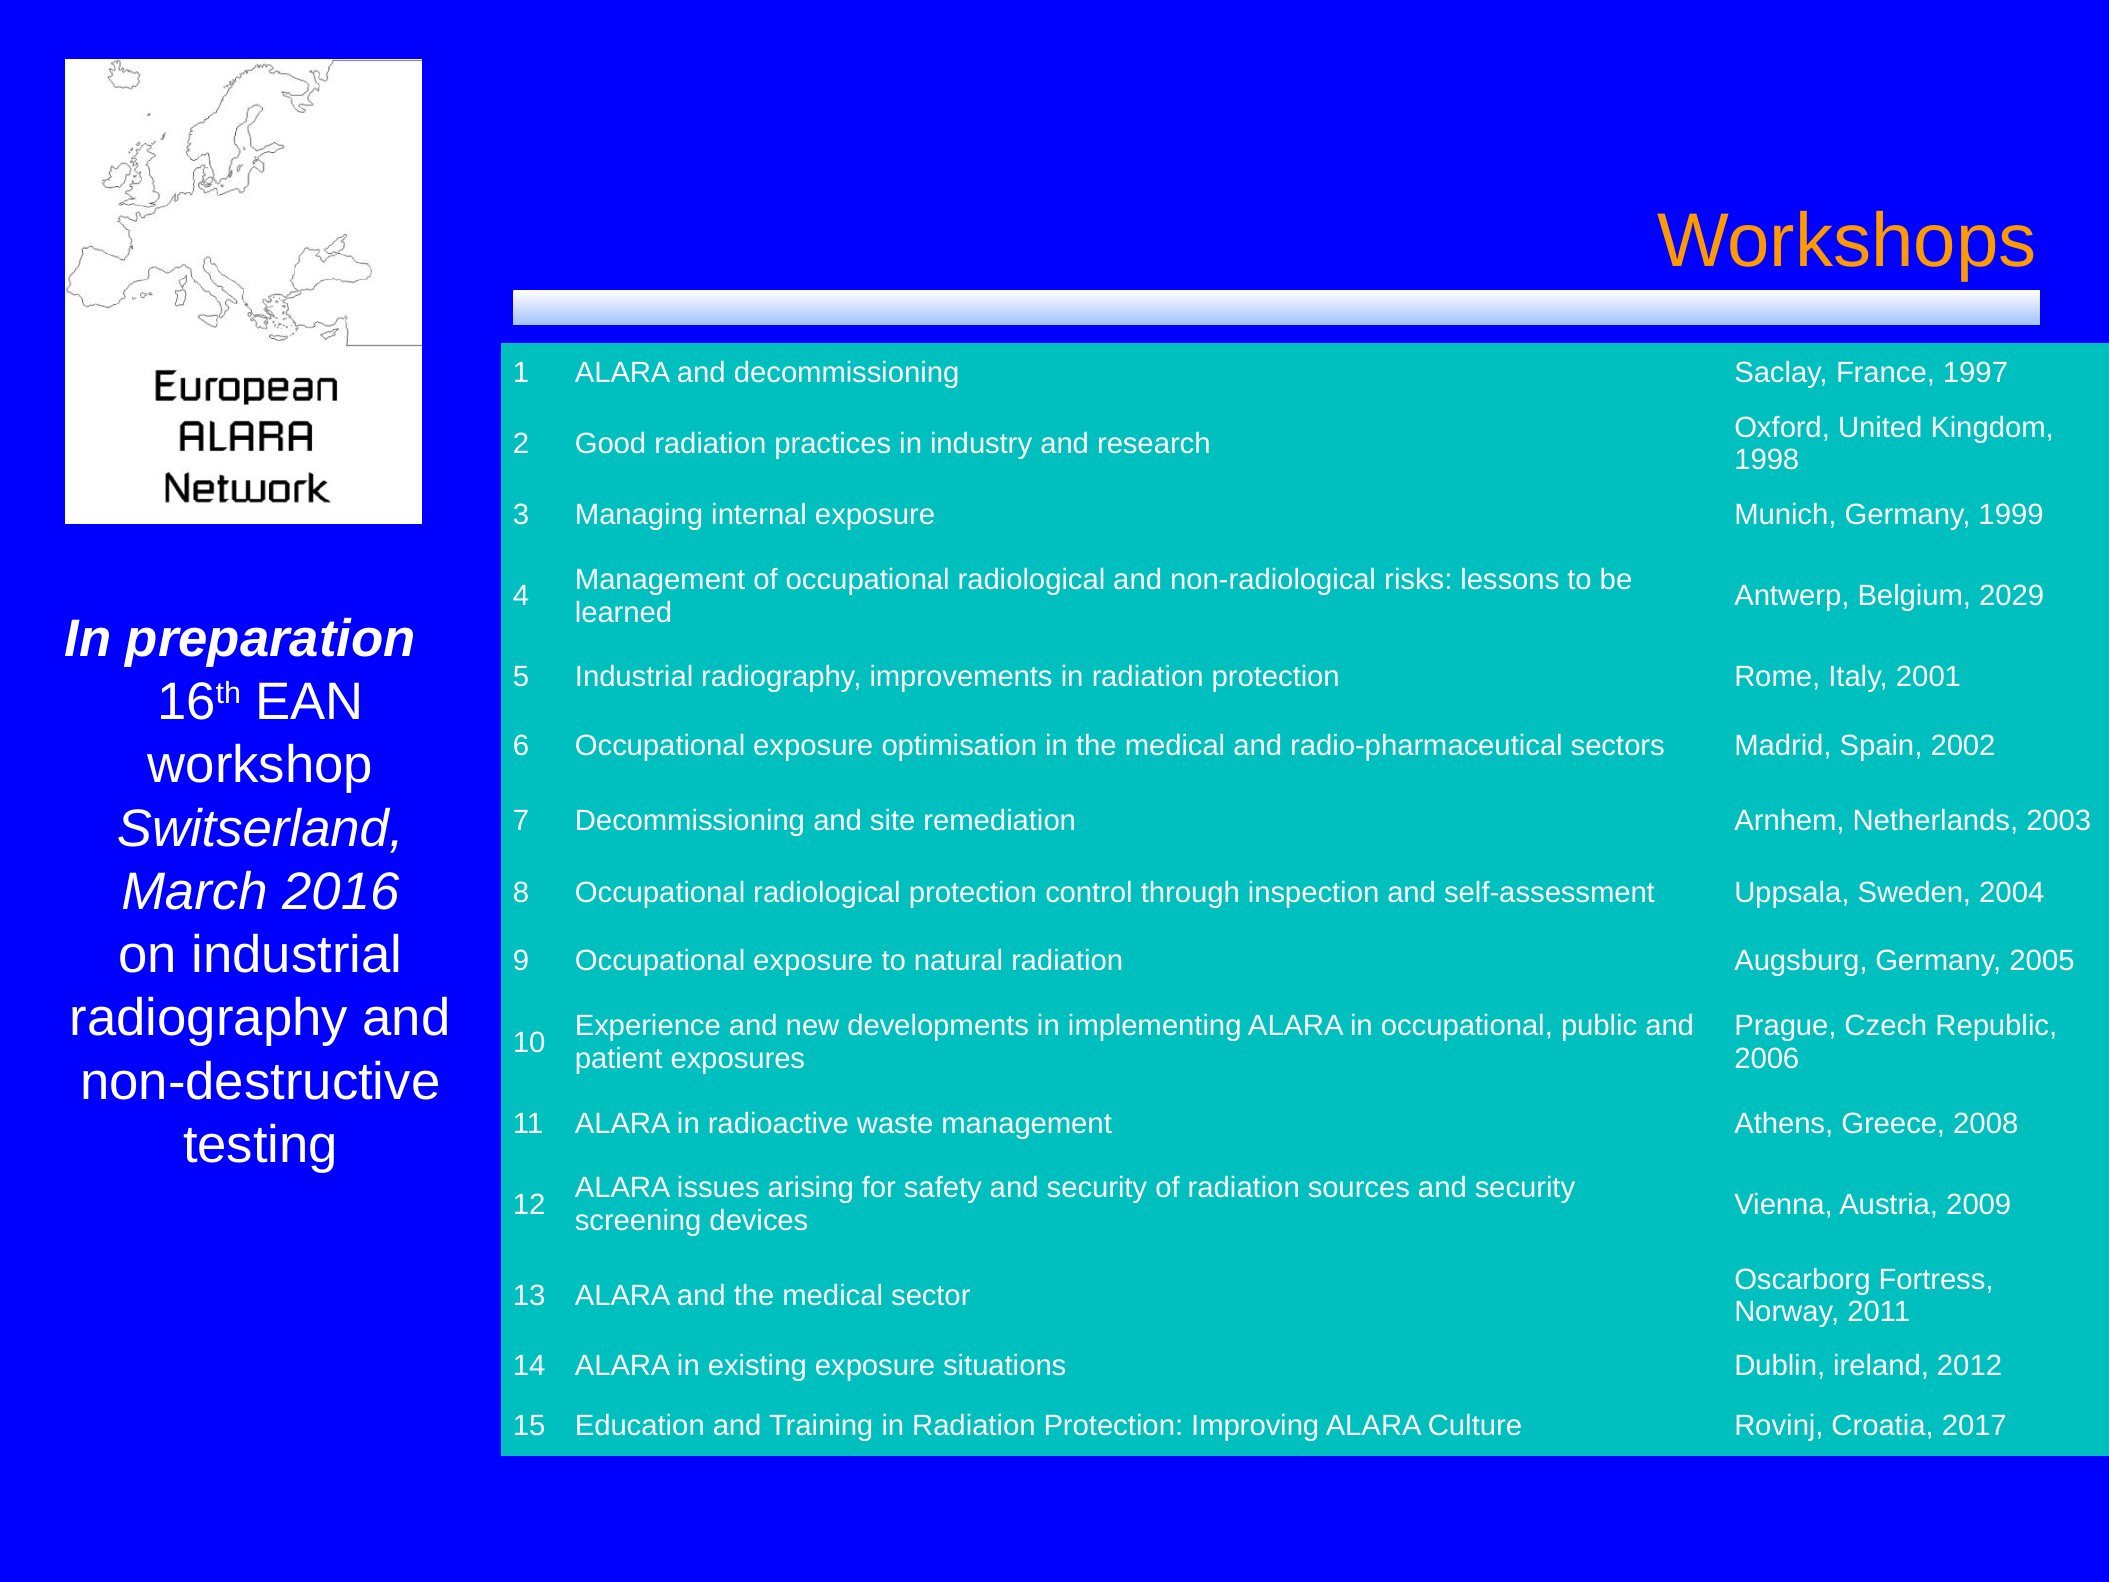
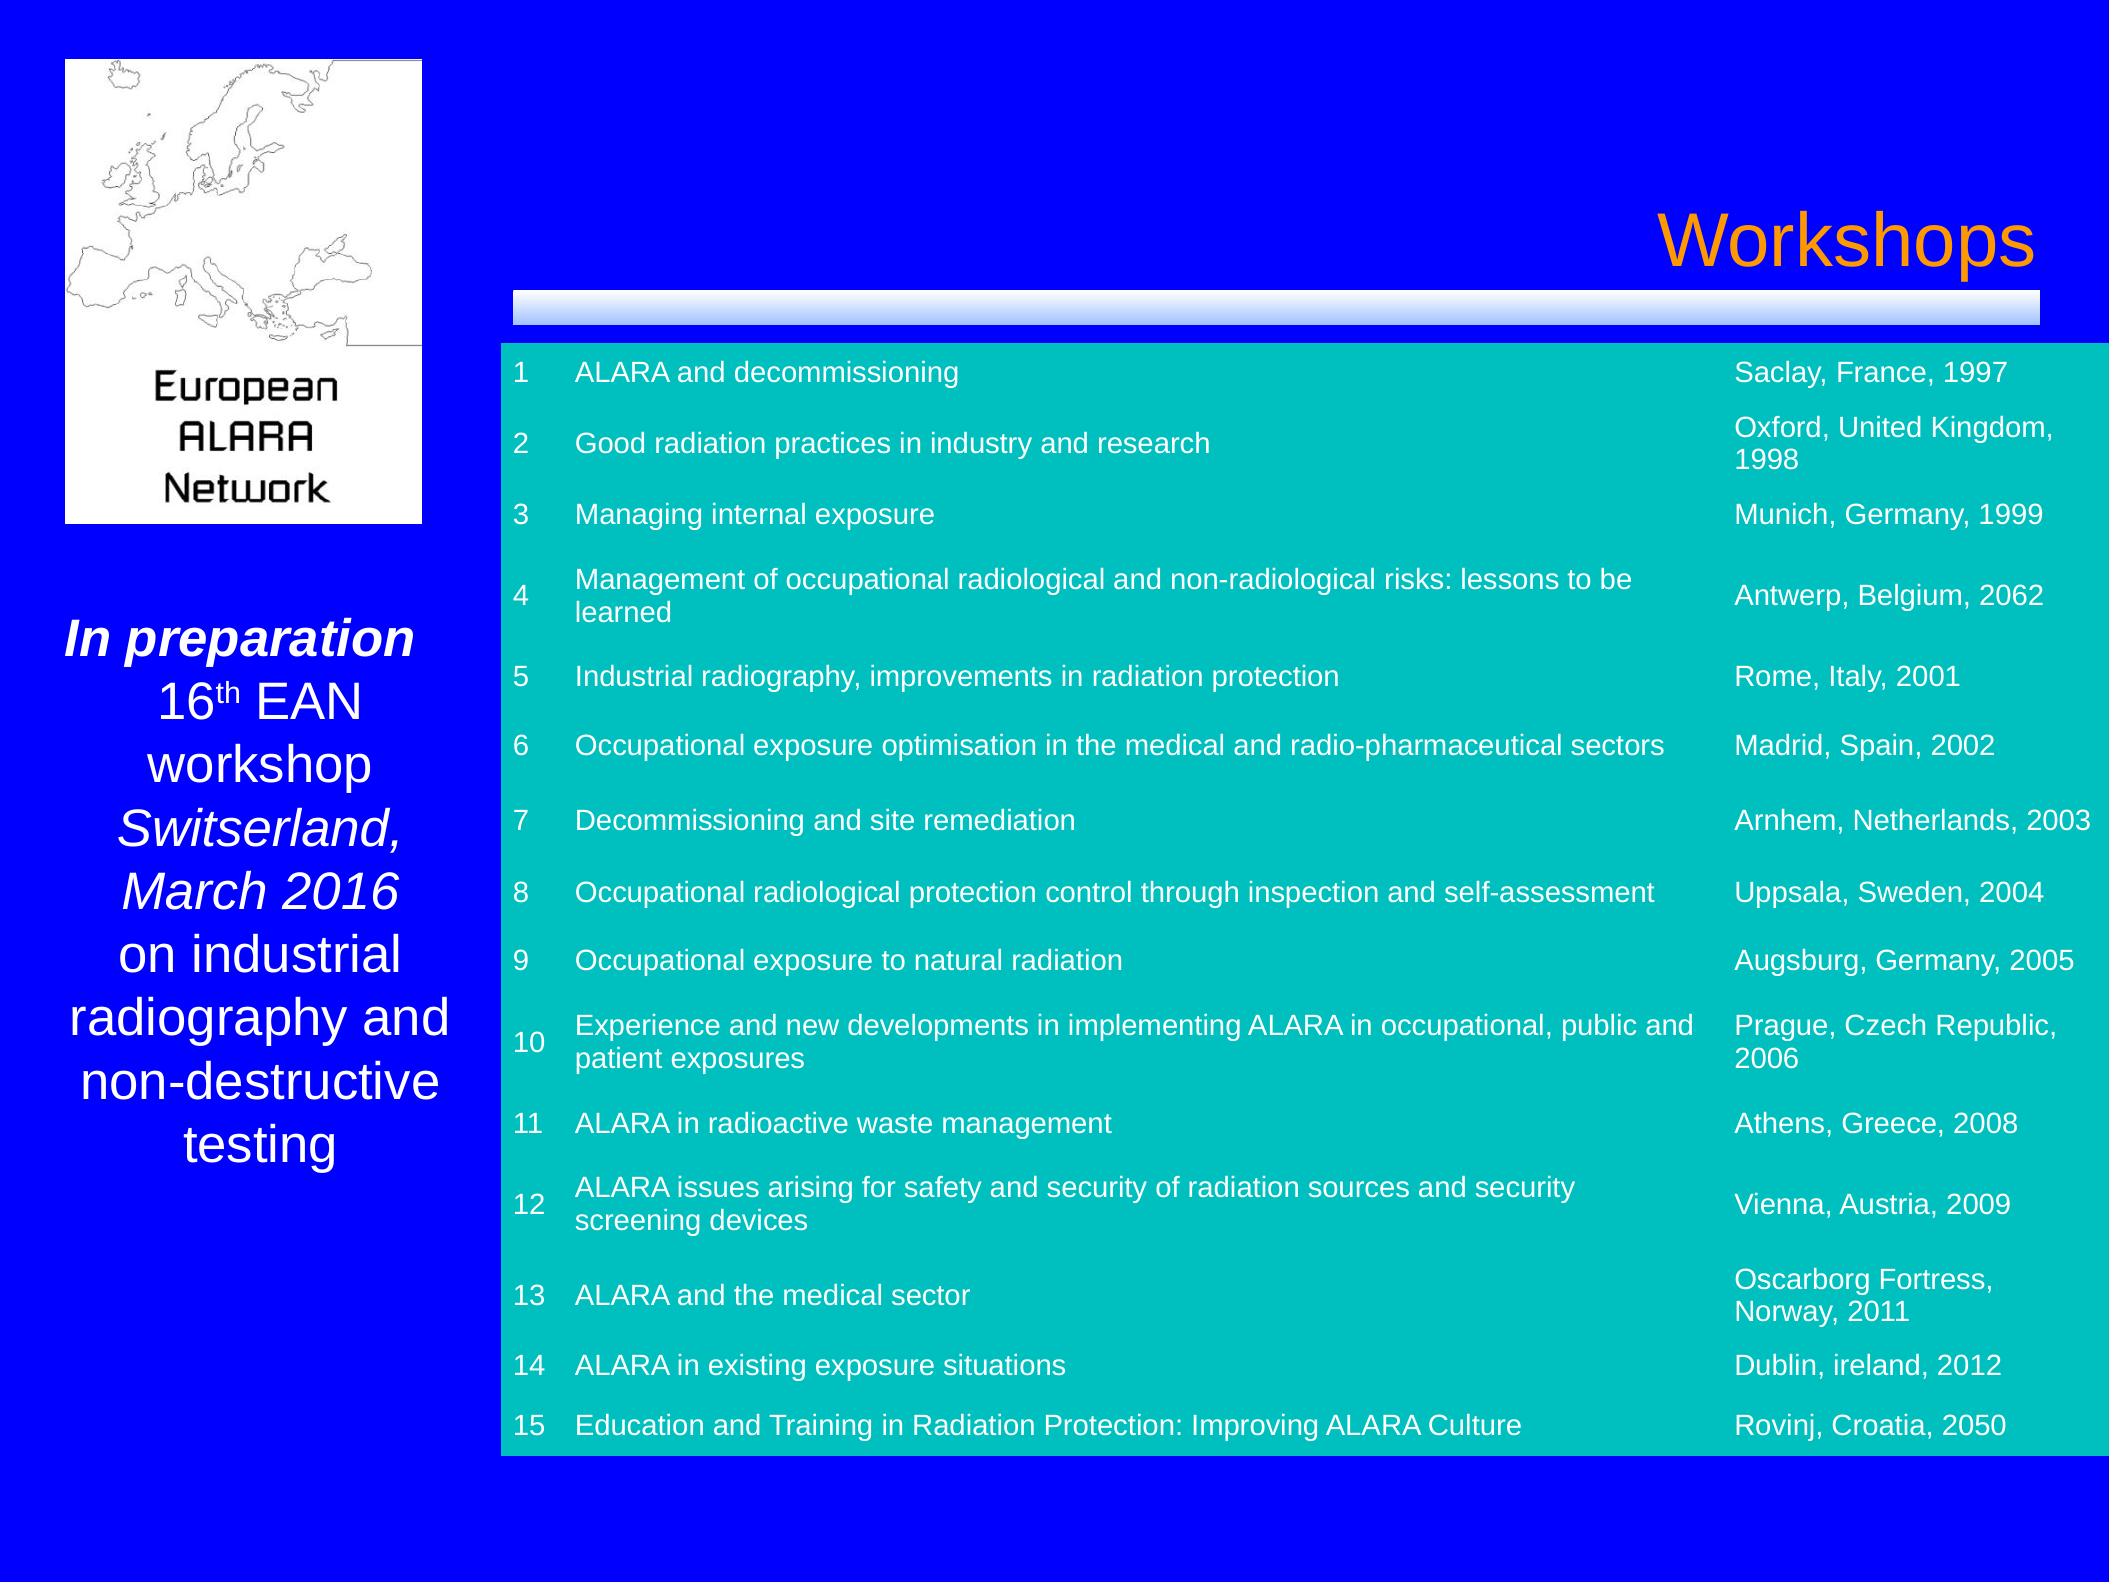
2029: 2029 -> 2062
2017: 2017 -> 2050
